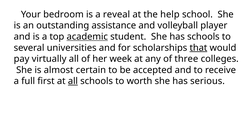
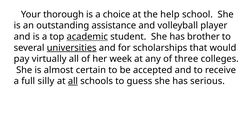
bedroom: bedroom -> thorough
reveal: reveal -> choice
has schools: schools -> brother
universities underline: none -> present
that underline: present -> none
first: first -> silly
worth: worth -> guess
